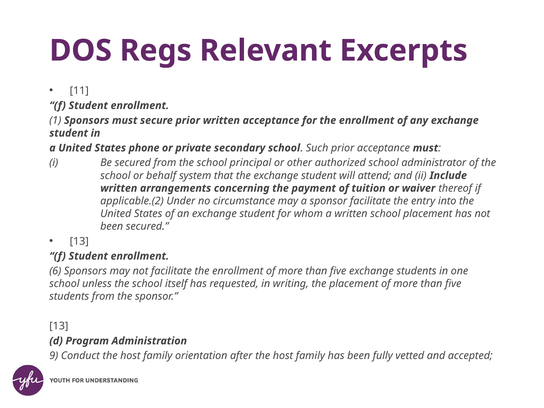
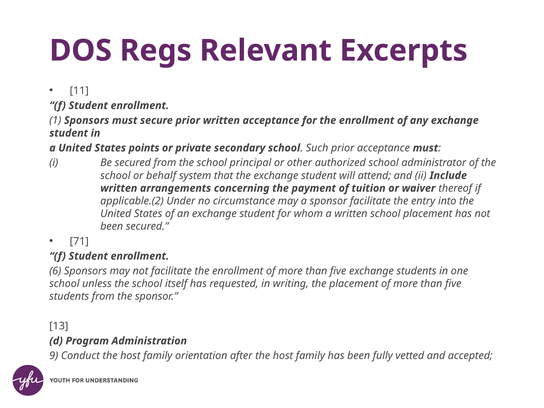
phone: phone -> points
13 at (79, 241): 13 -> 71
